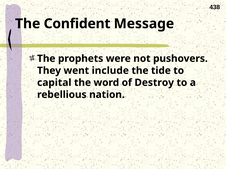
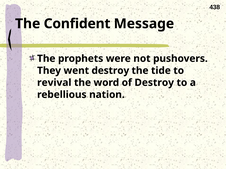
went include: include -> destroy
capital: capital -> revival
